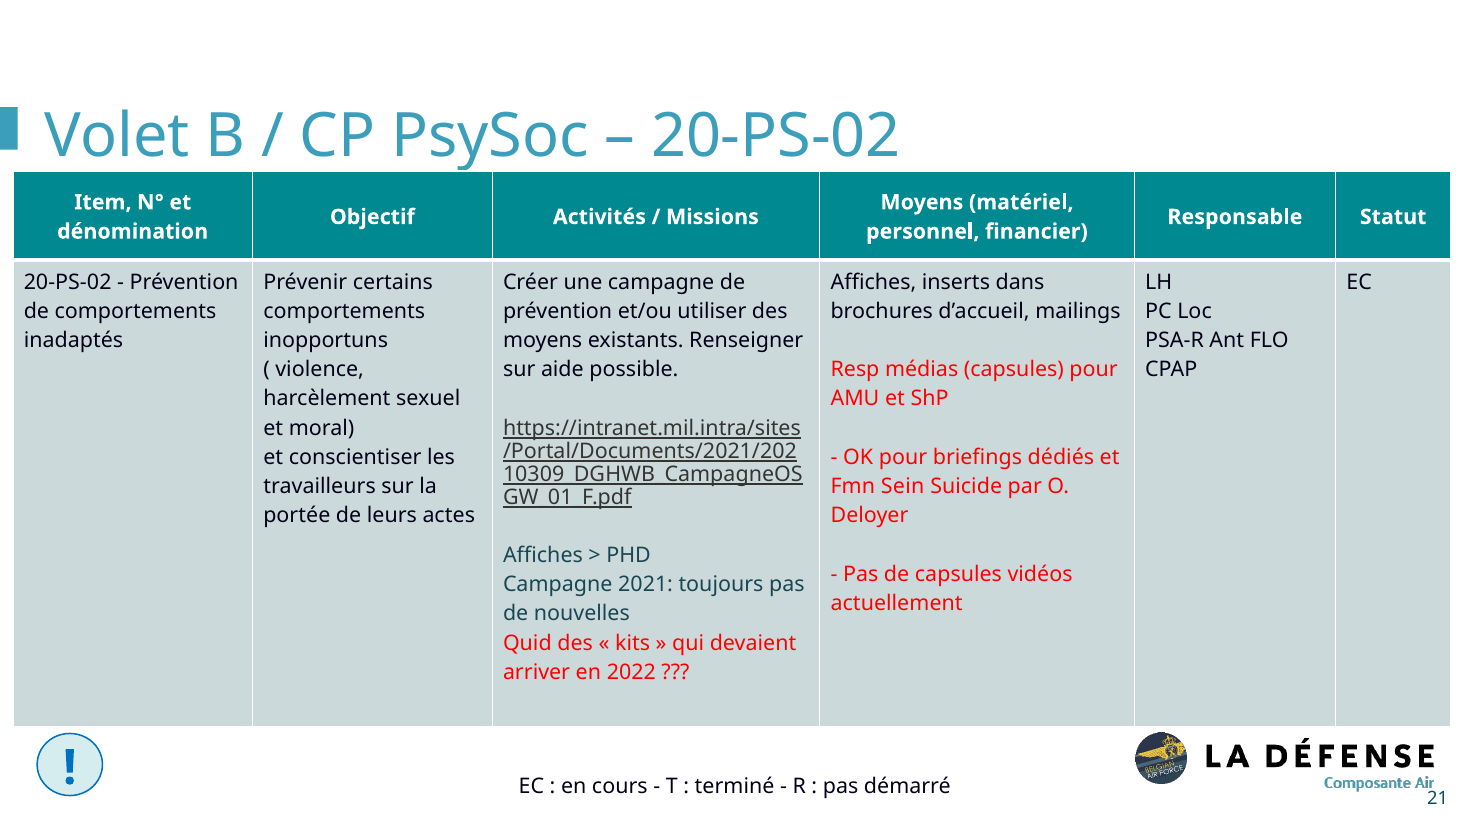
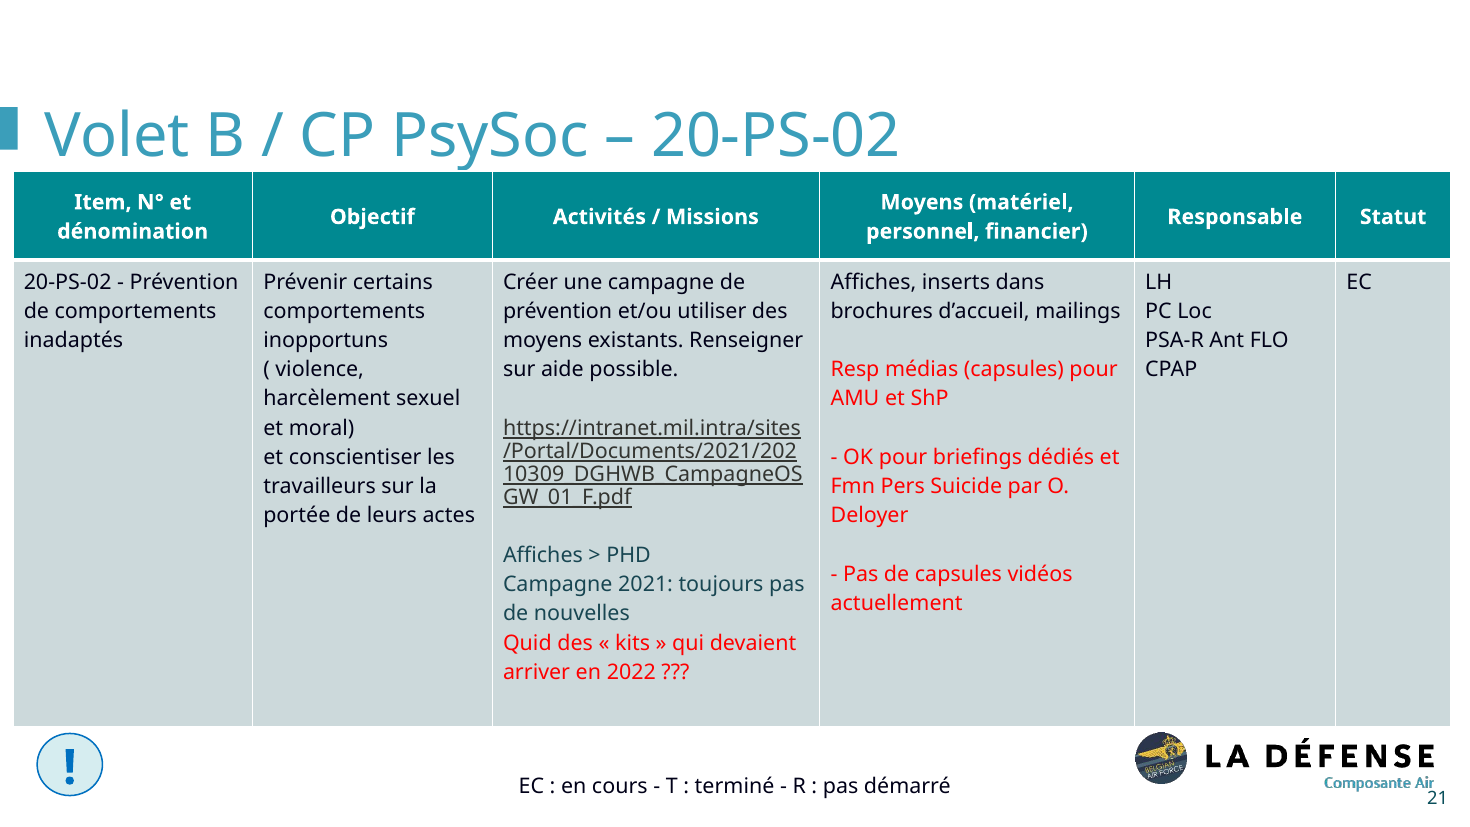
Sein: Sein -> Pers
